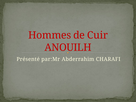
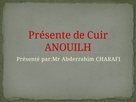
Hommes: Hommes -> Présente
